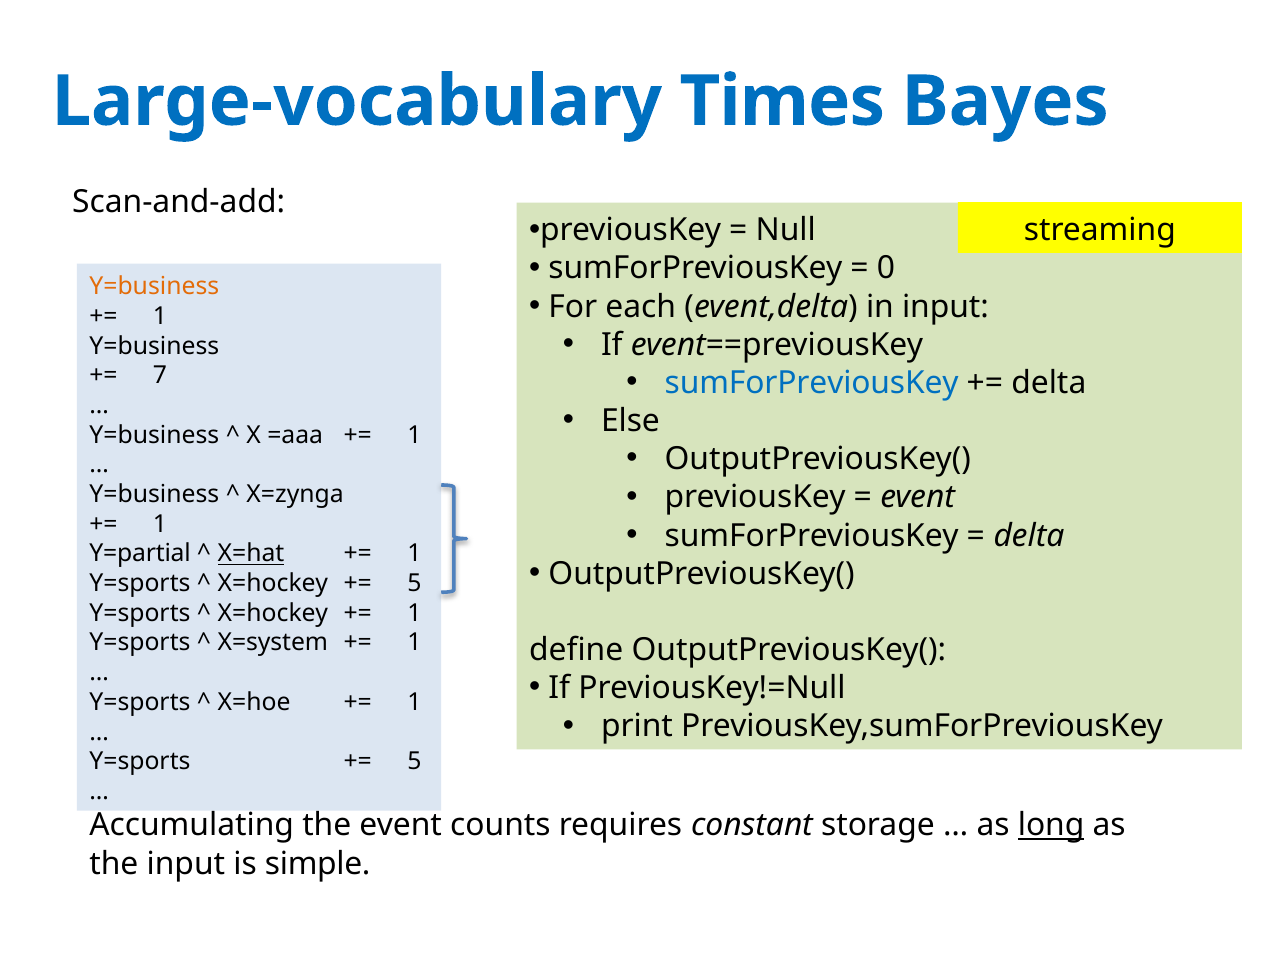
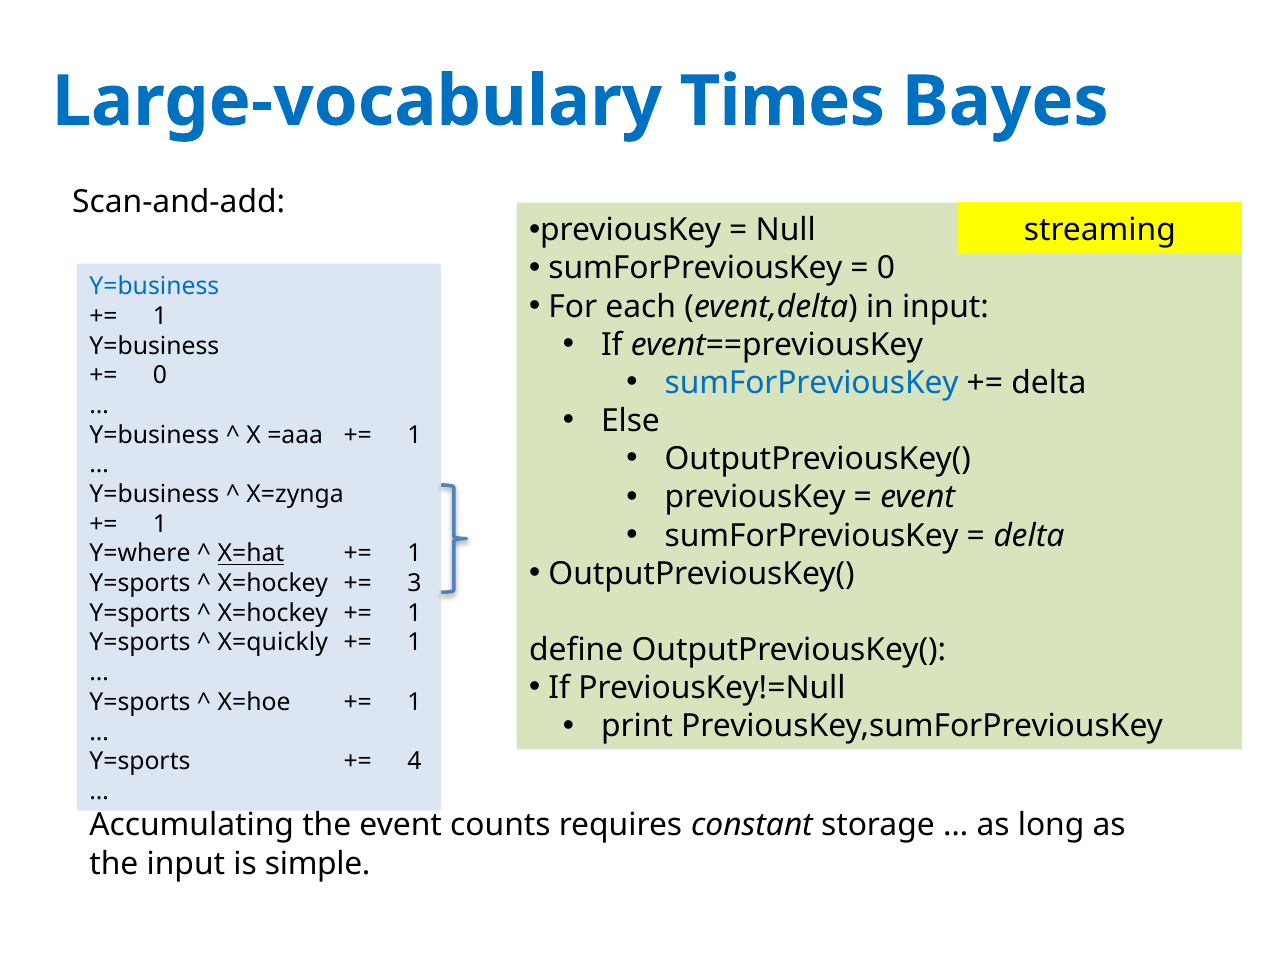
Y=business at (154, 286) colour: orange -> blue
7 at (160, 376): 7 -> 0
Y=partial: Y=partial -> Y=where
5 at (414, 583): 5 -> 3
X=system: X=system -> X=quickly
5 at (414, 762): 5 -> 4
long underline: present -> none
